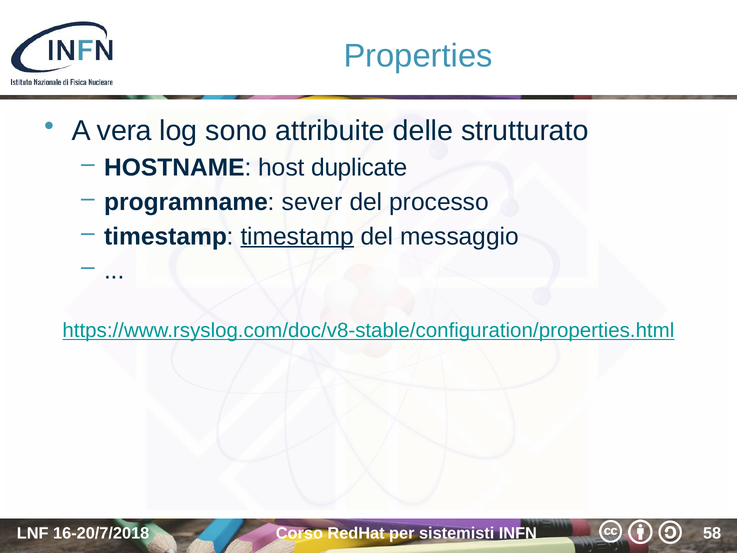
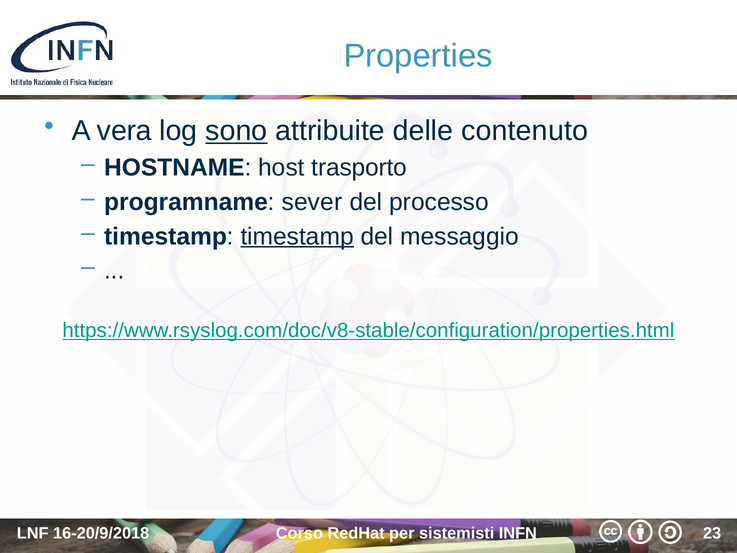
sono underline: none -> present
strutturato: strutturato -> contenuto
duplicate: duplicate -> trasporto
16-20/7/2018: 16-20/7/2018 -> 16-20/9/2018
58: 58 -> 23
